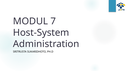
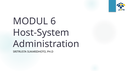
7: 7 -> 6
